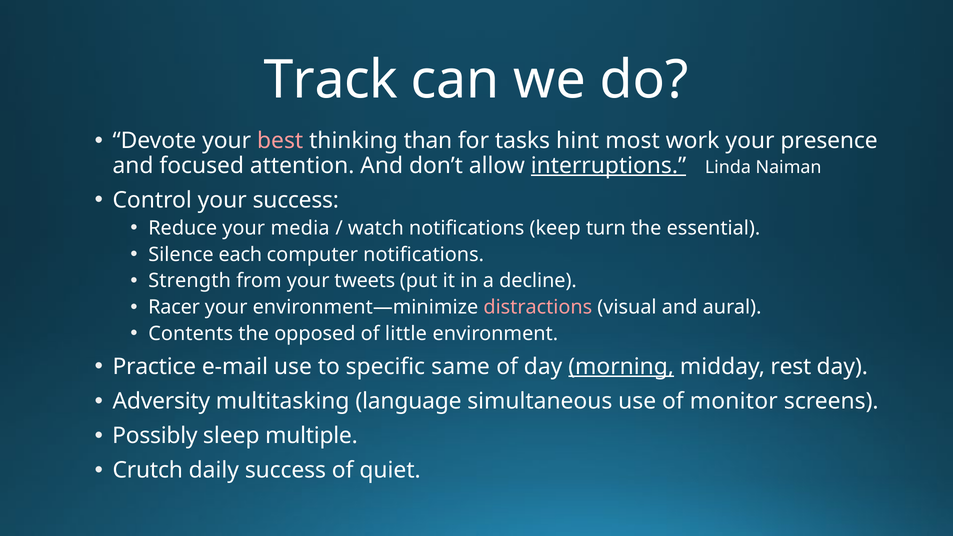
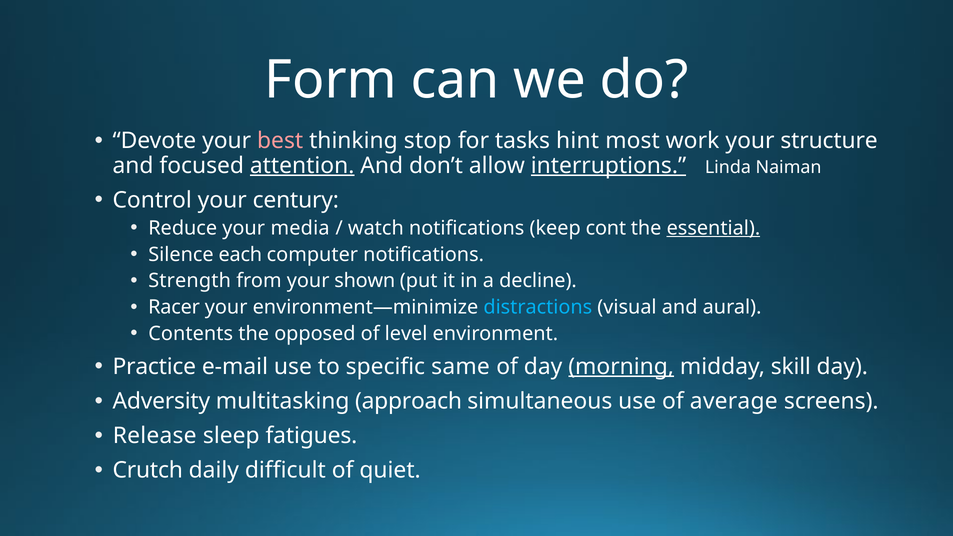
Track: Track -> Form
than: than -> stop
presence: presence -> structure
attention underline: none -> present
your success: success -> century
turn: turn -> cont
essential underline: none -> present
tweets: tweets -> shown
distractions colour: pink -> light blue
little: little -> level
rest: rest -> skill
language: language -> approach
monitor: monitor -> average
Possibly: Possibly -> Release
multiple: multiple -> fatigues
daily success: success -> difficult
